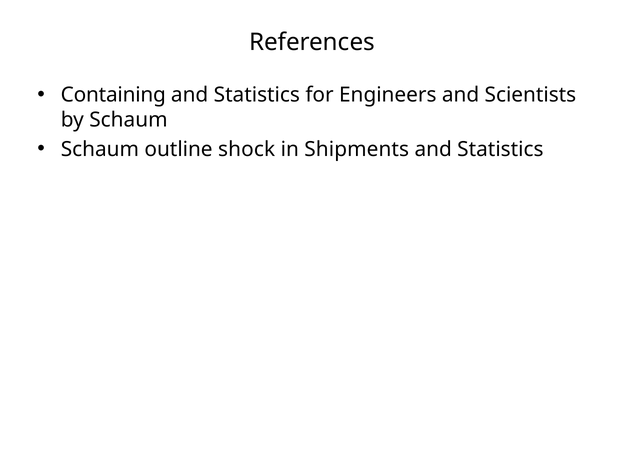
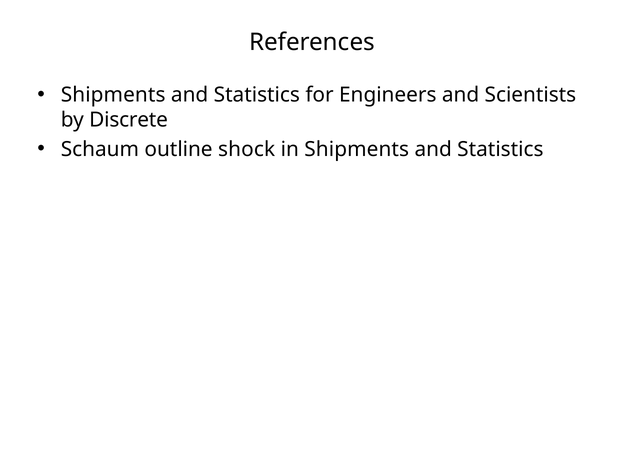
Containing at (113, 95): Containing -> Shipments
by Schaum: Schaum -> Discrete
